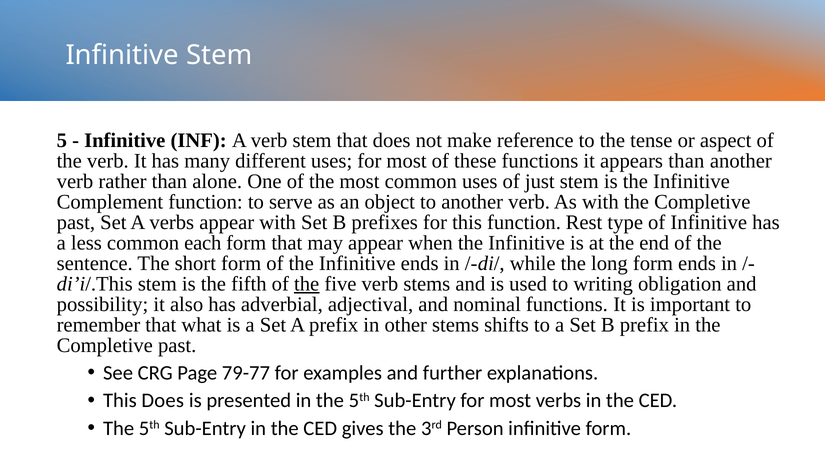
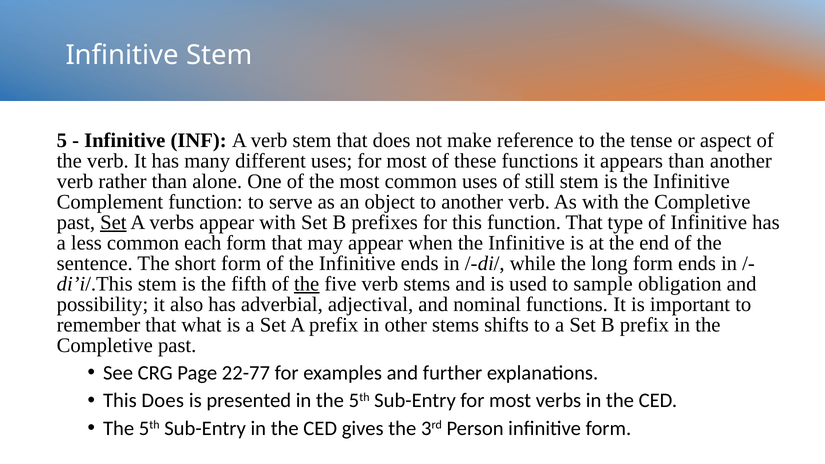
just: just -> still
Set at (113, 222) underline: none -> present
function Rest: Rest -> That
writing: writing -> sample
79-77: 79-77 -> 22-77
